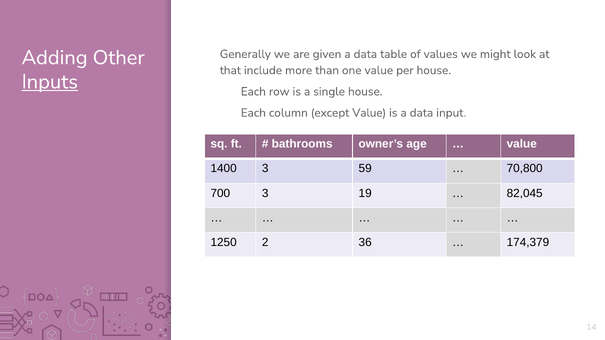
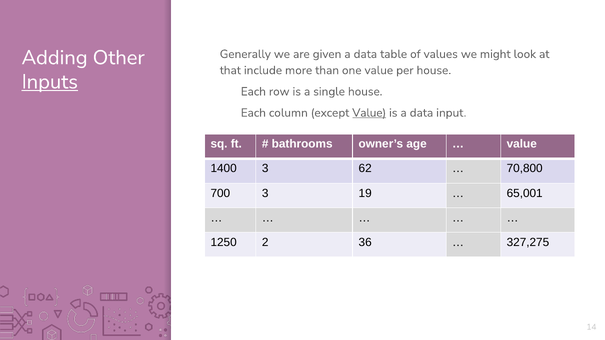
Value at (369, 113) underline: none -> present
59: 59 -> 62
82,045: 82,045 -> 65,001
174,379: 174,379 -> 327,275
